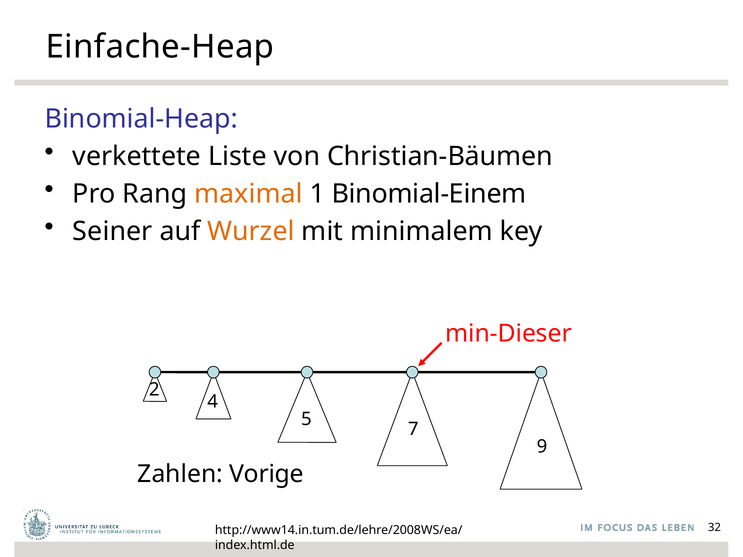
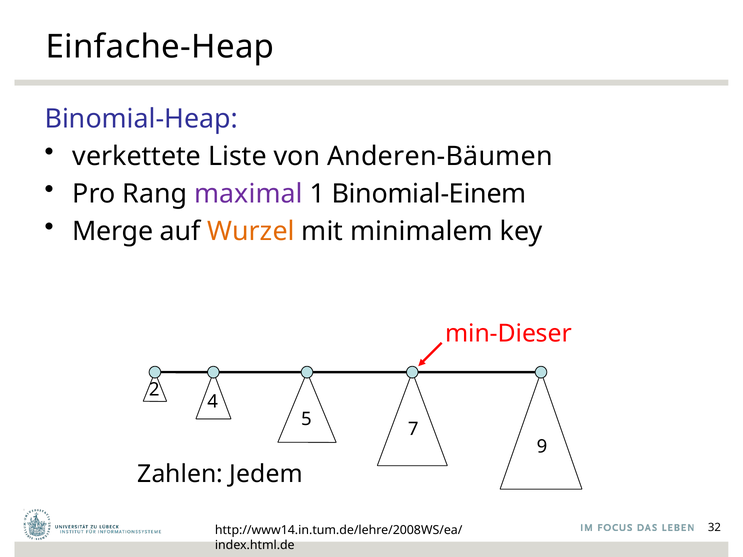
Christian-Bäumen: Christian-Bäumen -> Anderen-Bäumen
maximal colour: orange -> purple
Seiner: Seiner -> Merge
Vorige: Vorige -> Jedem
